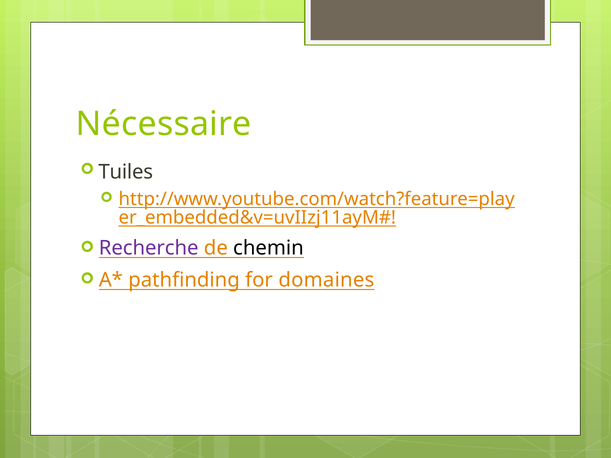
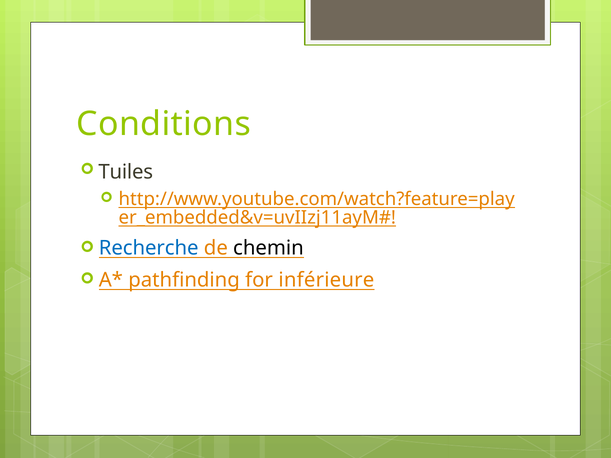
Nécessaire: Nécessaire -> Conditions
Recherche colour: purple -> blue
domaines: domaines -> inférieure
